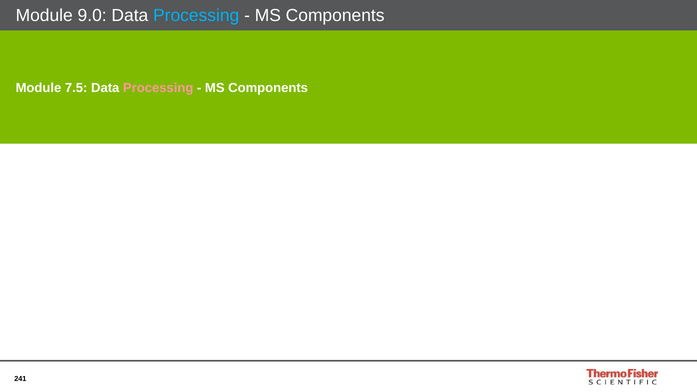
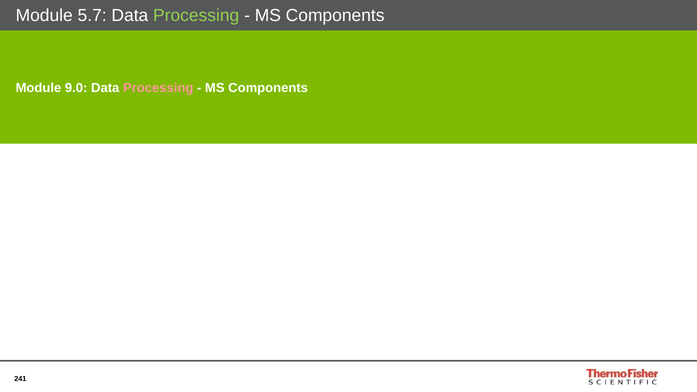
9.0: 9.0 -> 5.7
Processing at (196, 15) colour: light blue -> light green
7.5: 7.5 -> 9.0
